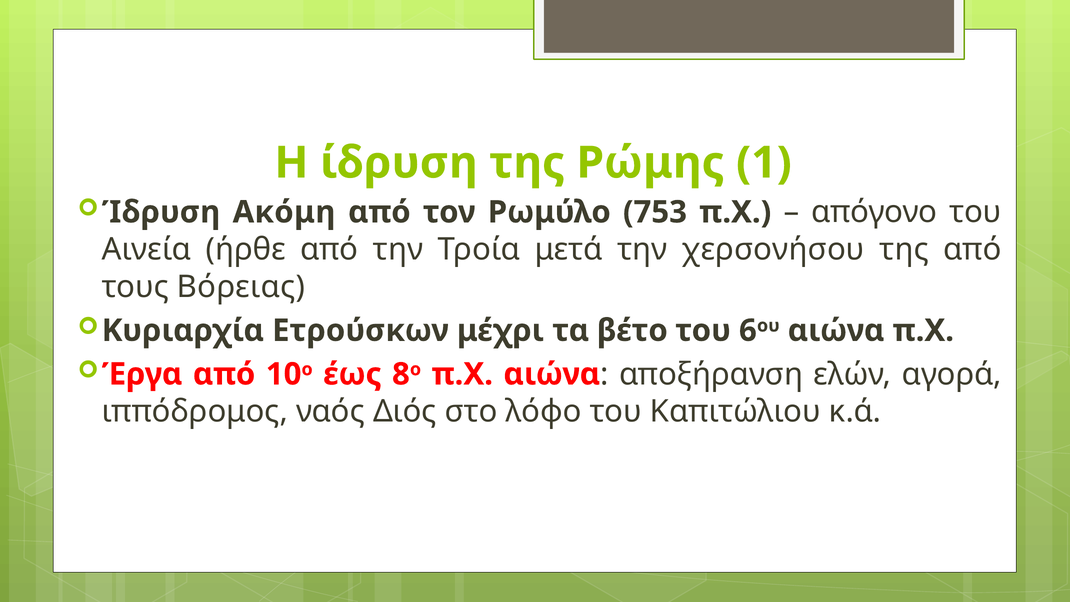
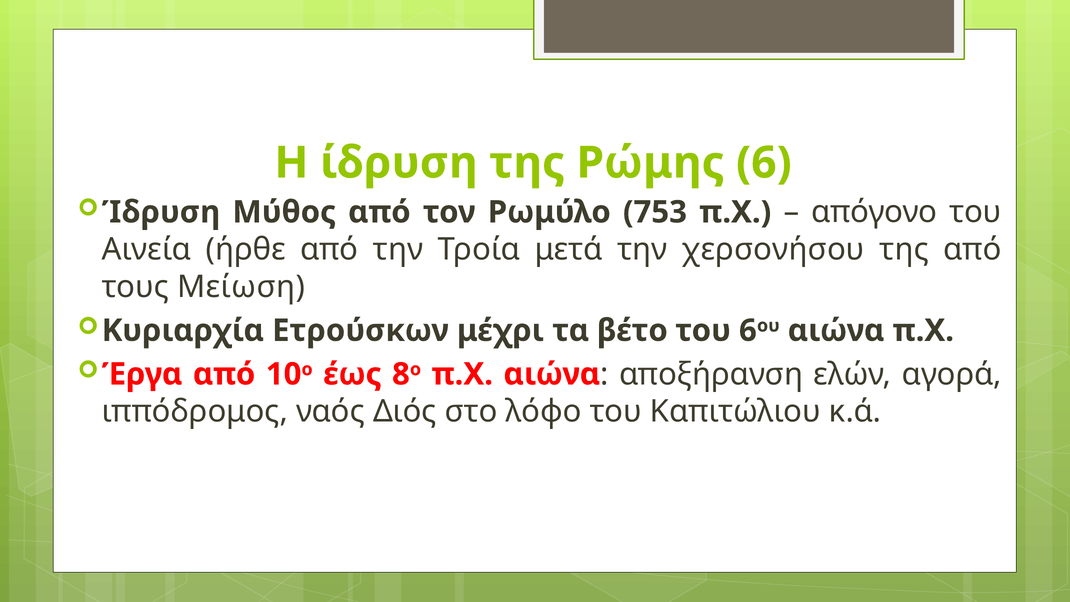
Ρώμης 1: 1 -> 6
Ακόμη: Ακόμη -> Μύθος
Βόρειας: Βόρειας -> Μείωση
